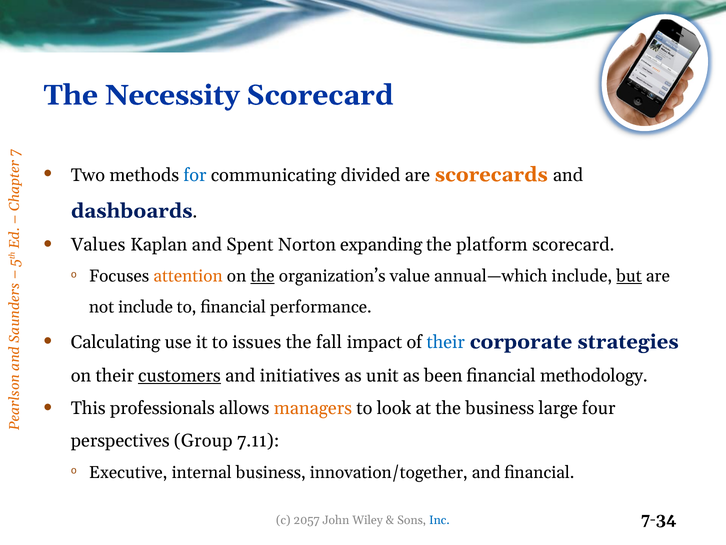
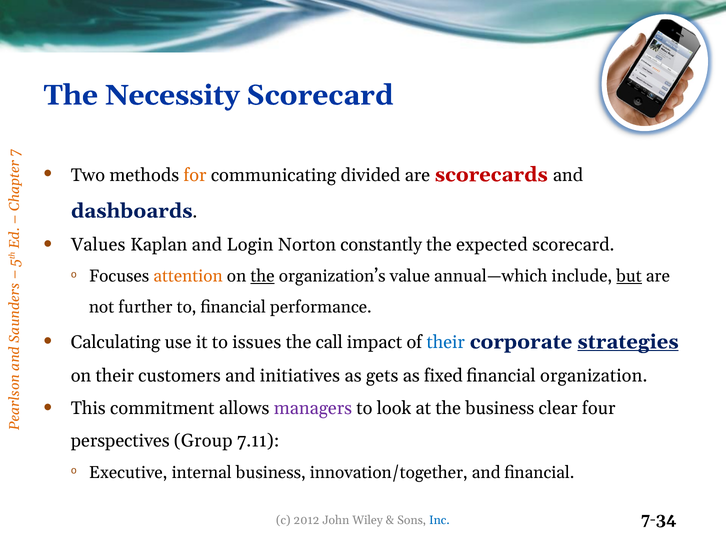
for colour: blue -> orange
scorecards colour: orange -> red
Spent: Spent -> Login
expanding: expanding -> constantly
platform: platform -> expected
not include: include -> further
fall: fall -> call
strategies underline: none -> present
customers underline: present -> none
unit: unit -> gets
been: been -> fixed
methodology: methodology -> organization
professionals: professionals -> commitment
managers colour: orange -> purple
large: large -> clear
2057: 2057 -> 2012
